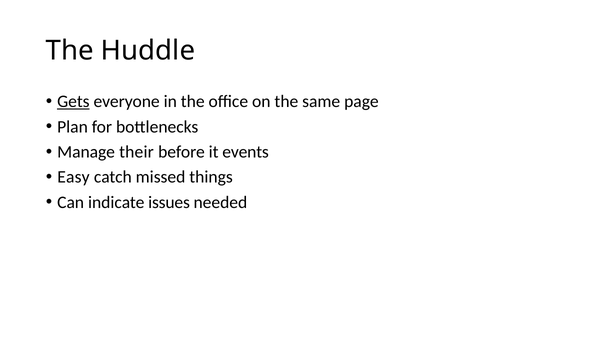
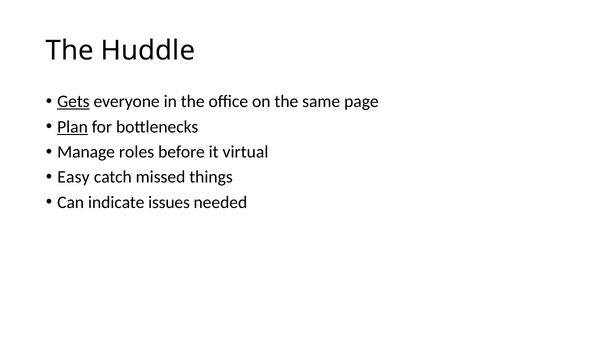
Plan underline: none -> present
their: their -> roles
events: events -> virtual
